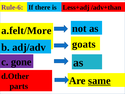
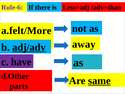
goats: goats -> away
adj/adv underline: none -> present
gone: gone -> have
